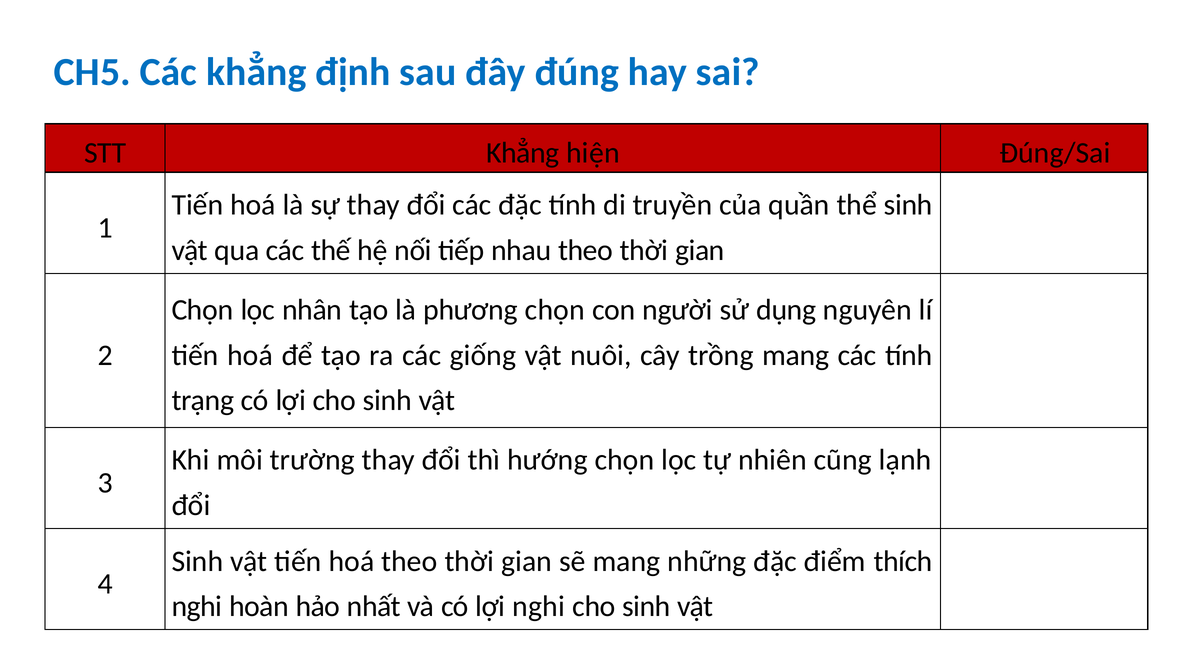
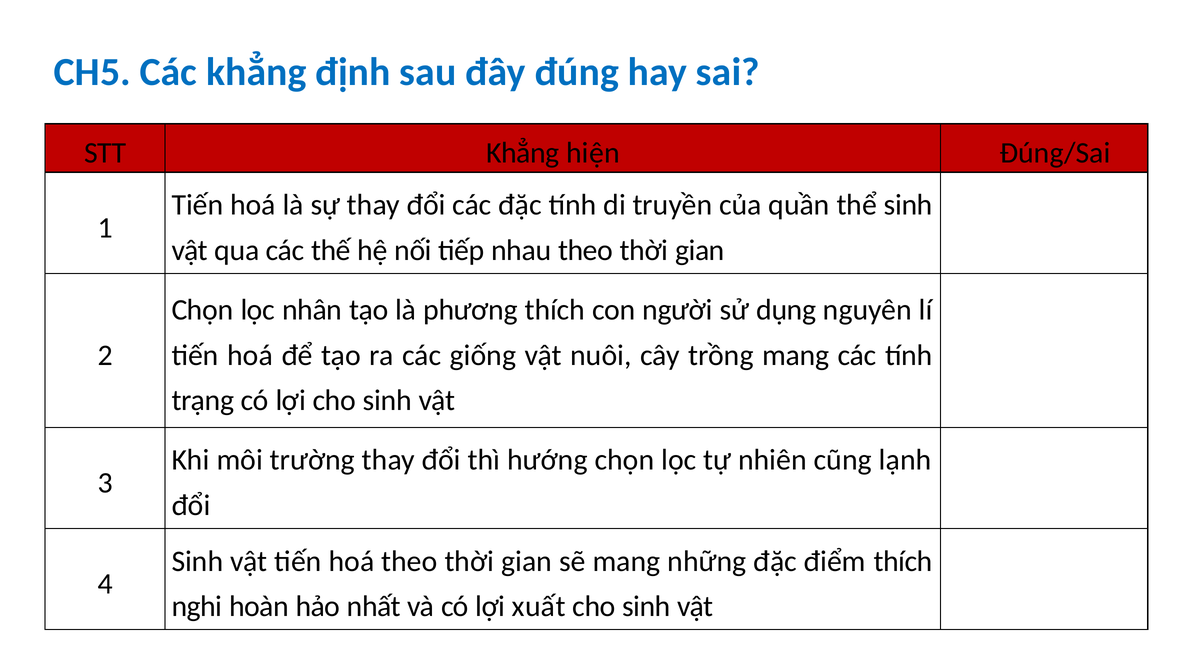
phương chọn: chọn -> thích
lợi nghi: nghi -> xuất
